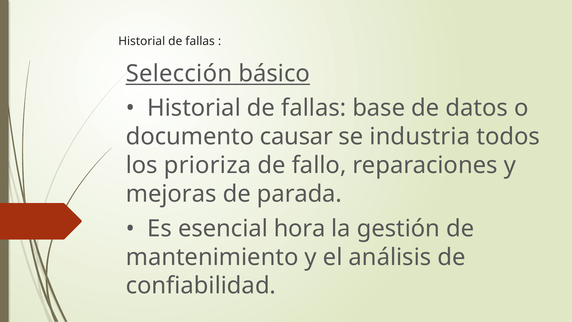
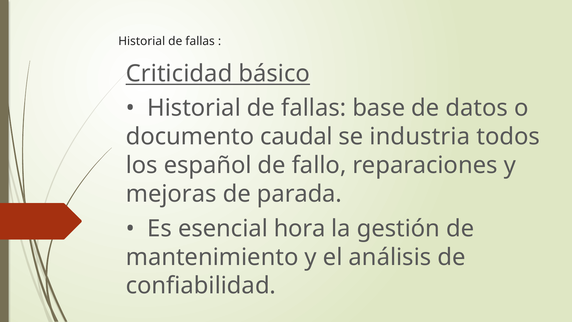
Selección: Selección -> Criticidad
causar: causar -> caudal
prioriza: prioriza -> español
